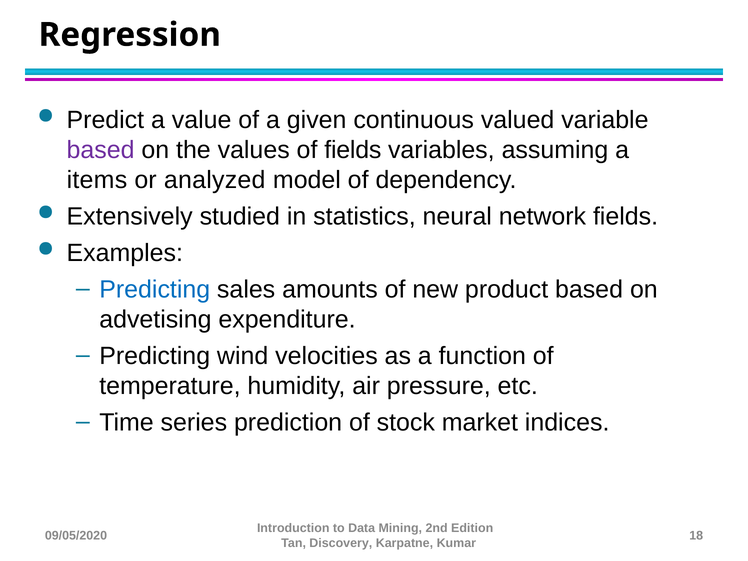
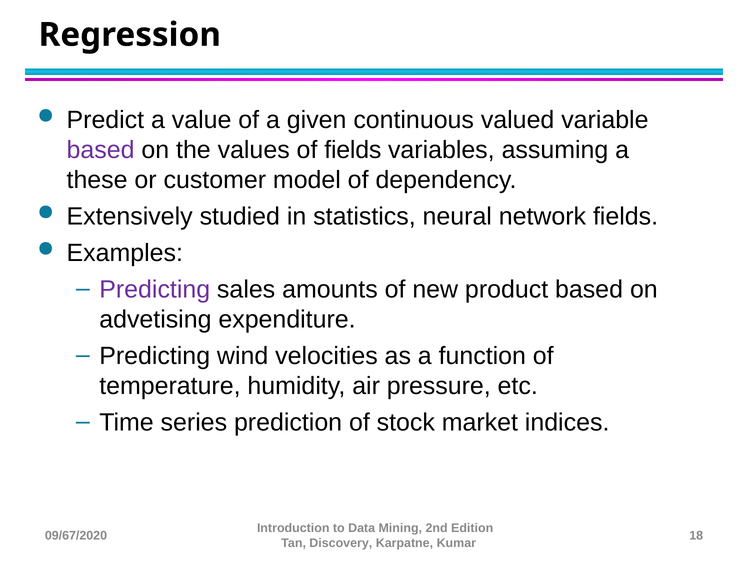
items: items -> these
analyzed: analyzed -> customer
Predicting at (155, 290) colour: blue -> purple
09/05/2020: 09/05/2020 -> 09/67/2020
